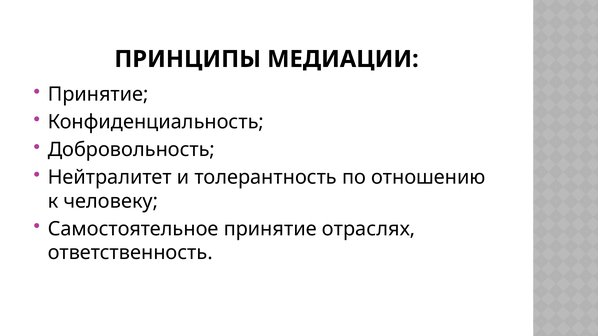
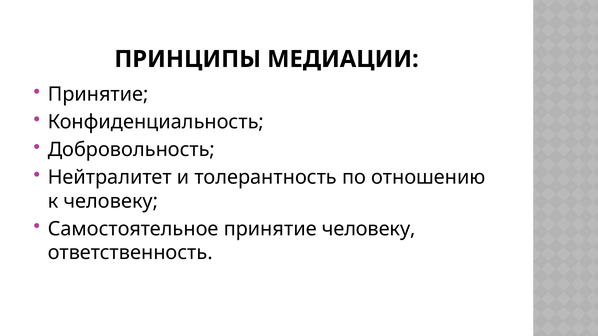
принятие отраслях: отраслях -> человеку
